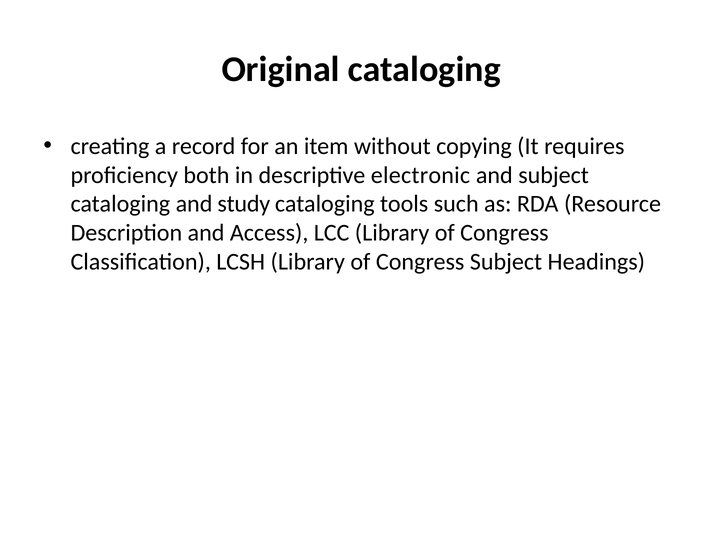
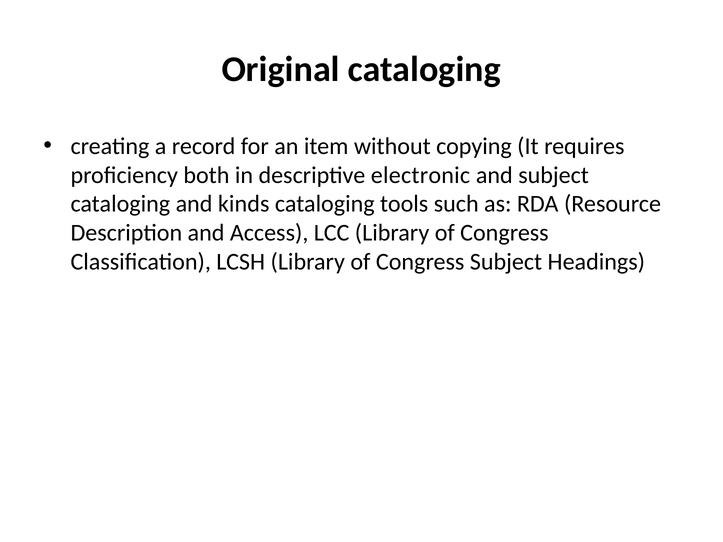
study: study -> kinds
